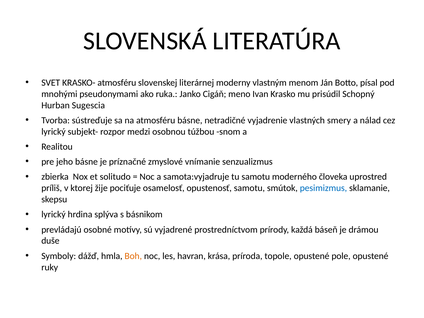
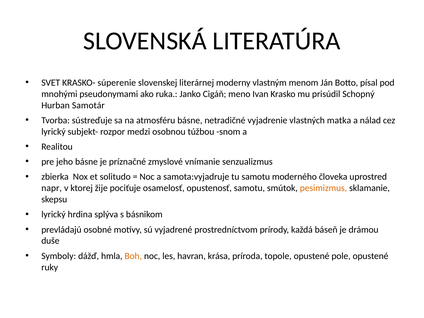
KRASKO- atmosféru: atmosféru -> súperenie
Sugescia: Sugescia -> Samotár
smery: smery -> matka
príliš: príliš -> napr
pesimizmus colour: blue -> orange
